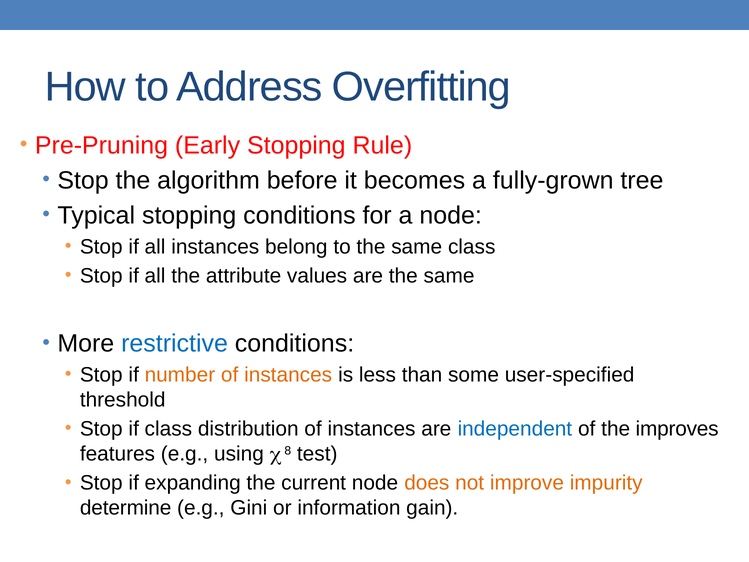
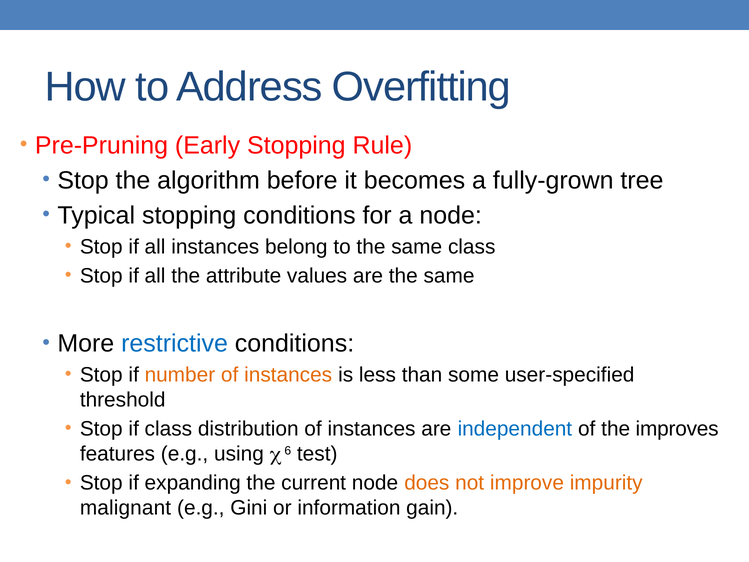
8: 8 -> 6
determine: determine -> malignant
